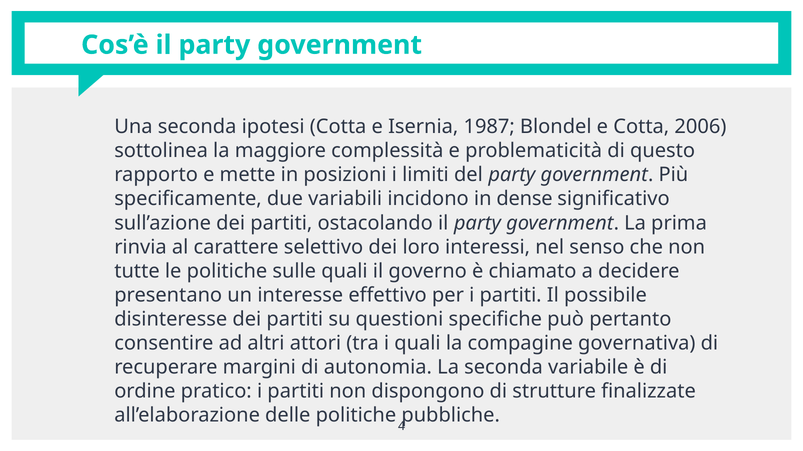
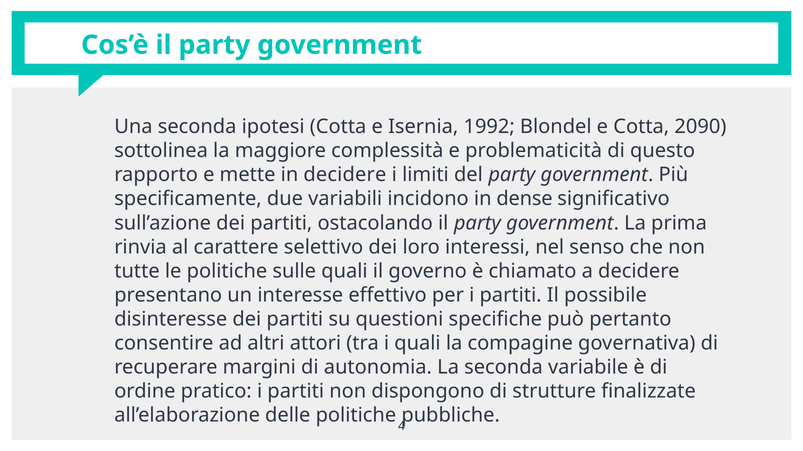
1987: 1987 -> 1992
2006: 2006 -> 2090
in posizioni: posizioni -> decidere
